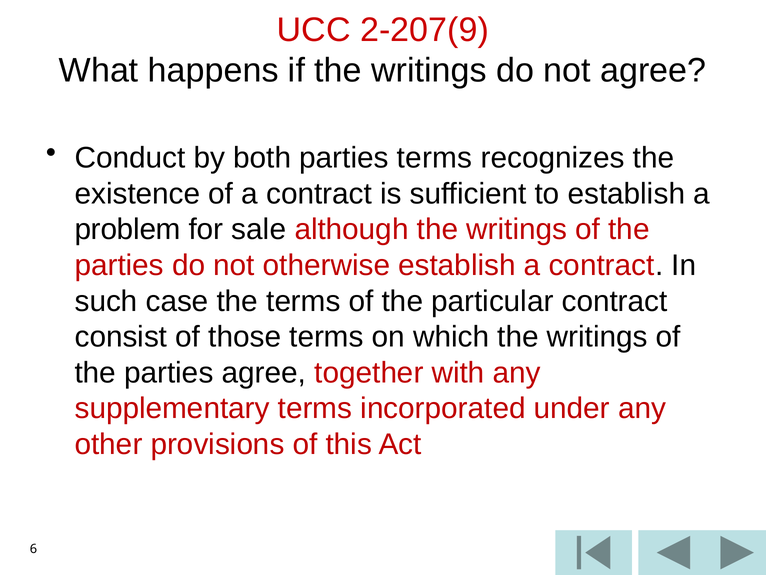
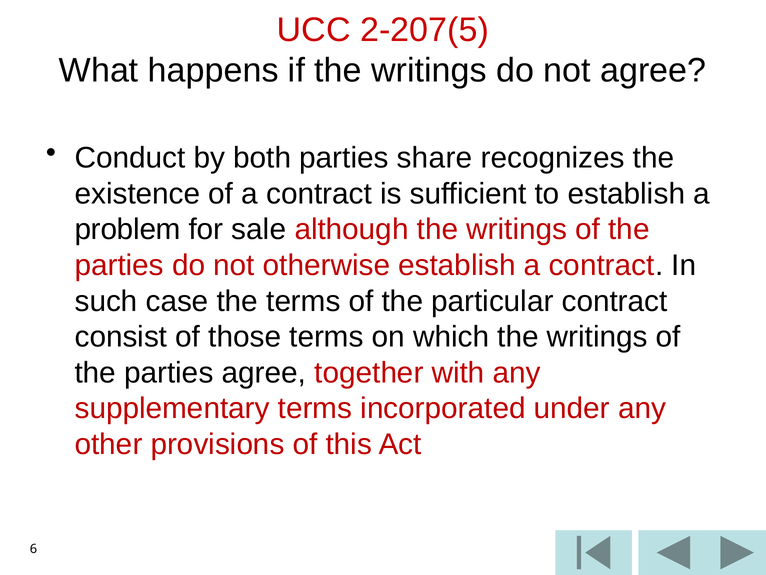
2-207(9: 2-207(9 -> 2-207(5
parties terms: terms -> share
